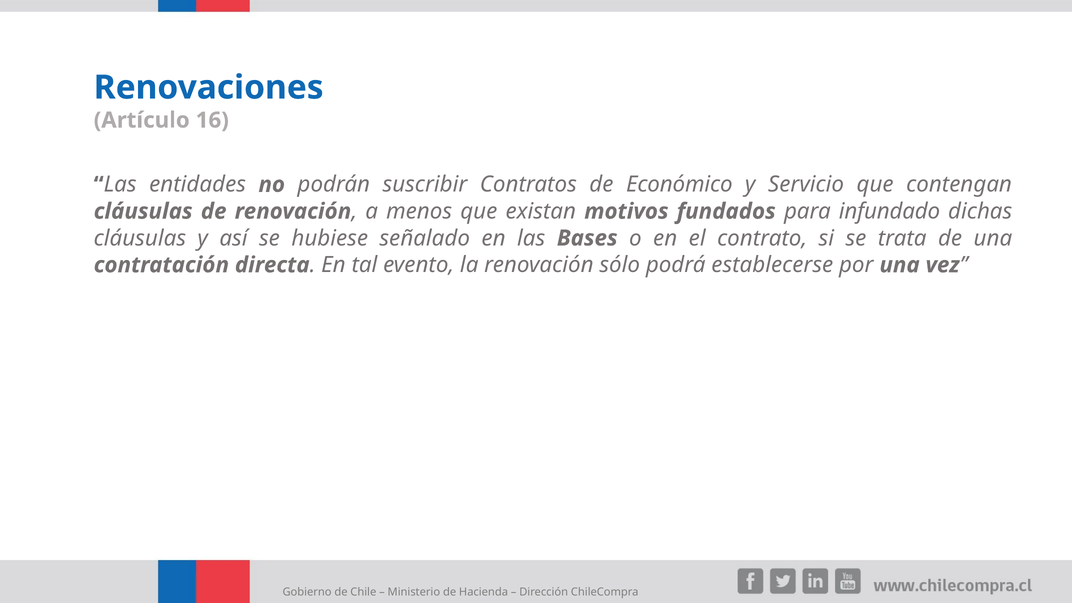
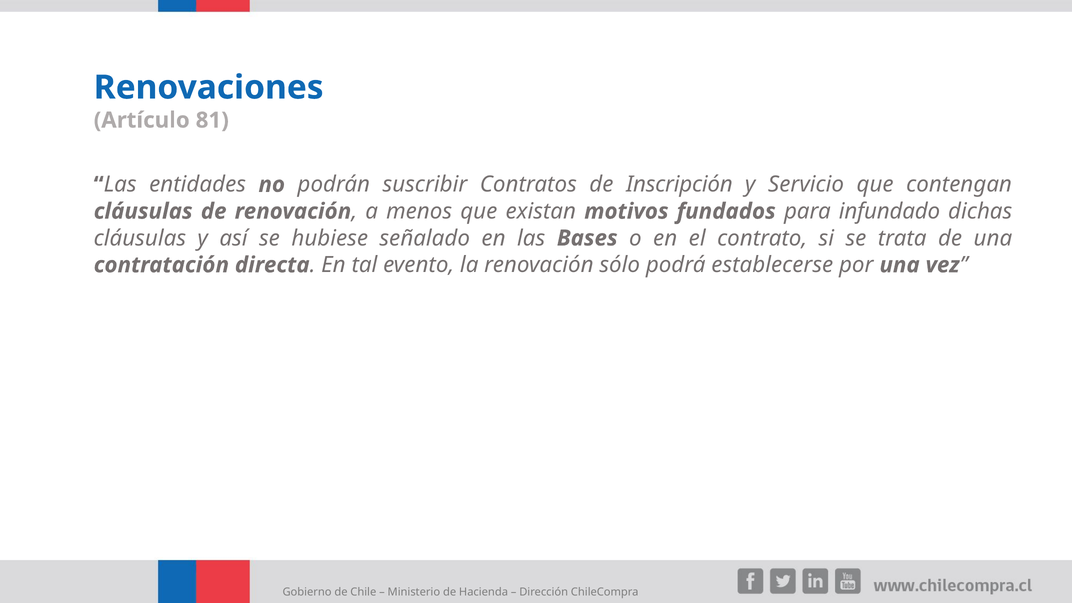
16: 16 -> 81
Económico: Económico -> Inscripción
